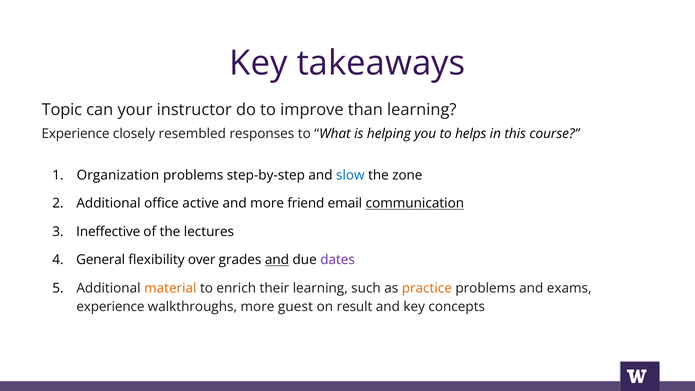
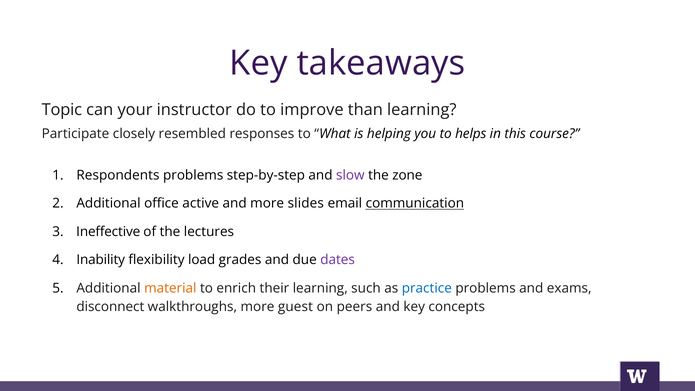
Experience at (76, 134): Experience -> Participate
Organization: Organization -> Respondents
slow colour: blue -> purple
friend: friend -> slides
General: General -> Inability
over: over -> load
and at (277, 260) underline: present -> none
practice colour: orange -> blue
experience at (110, 307): experience -> disconnect
result: result -> peers
